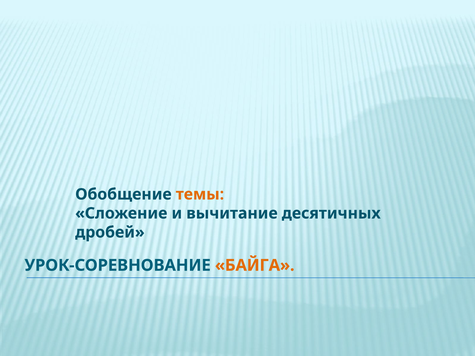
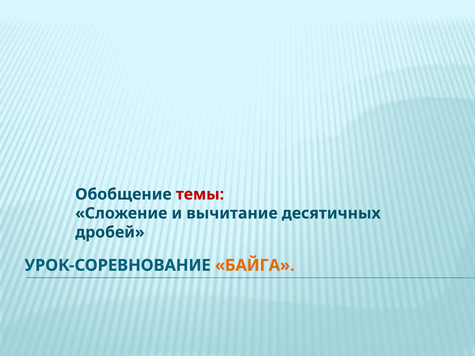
темы colour: orange -> red
